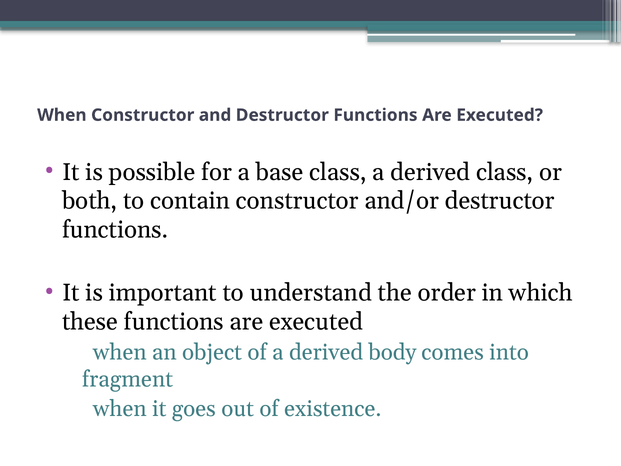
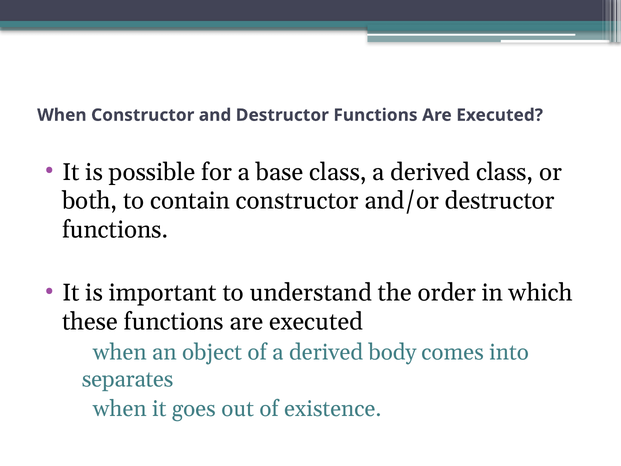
fragment: fragment -> separates
